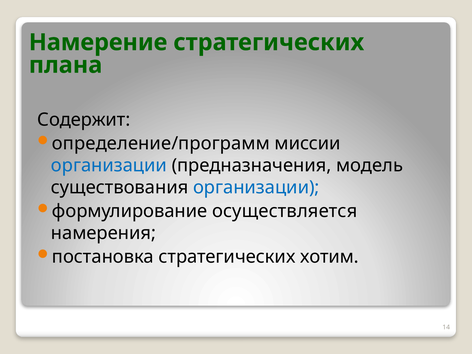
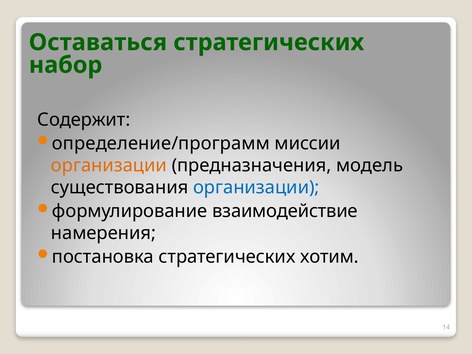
Намерение: Намерение -> Оставаться
плана: плана -> набор
организации at (109, 165) colour: blue -> orange
осуществляется: осуществляется -> взаимодействие
